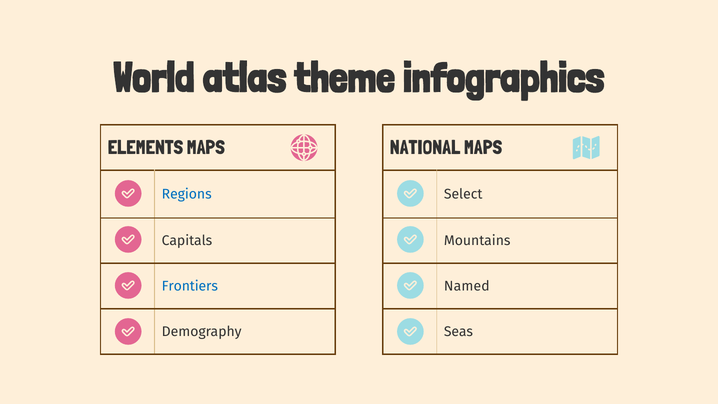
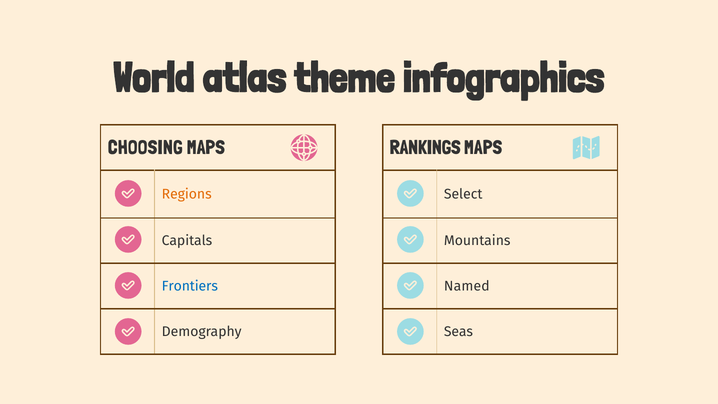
ELEMENTS: ELEMENTS -> CHOOSING
NATIONAL: NATIONAL -> RANKINGS
Regions colour: blue -> orange
